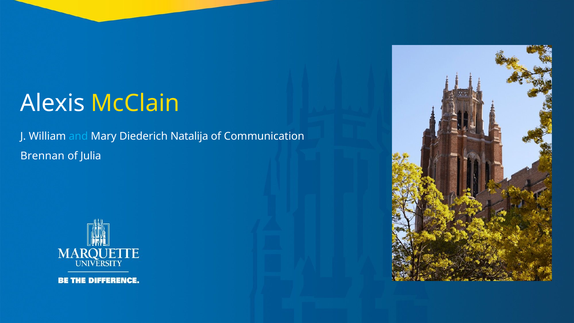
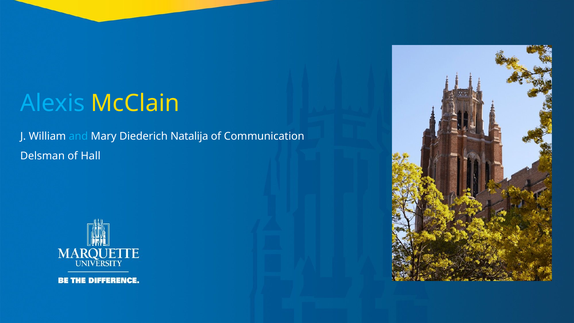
Alexis colour: white -> light blue
Brennan: Brennan -> Delsman
Julia: Julia -> Hall
